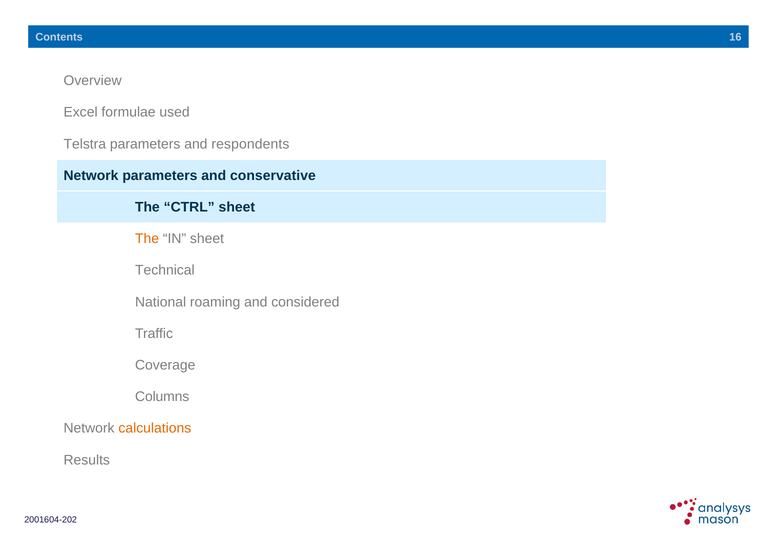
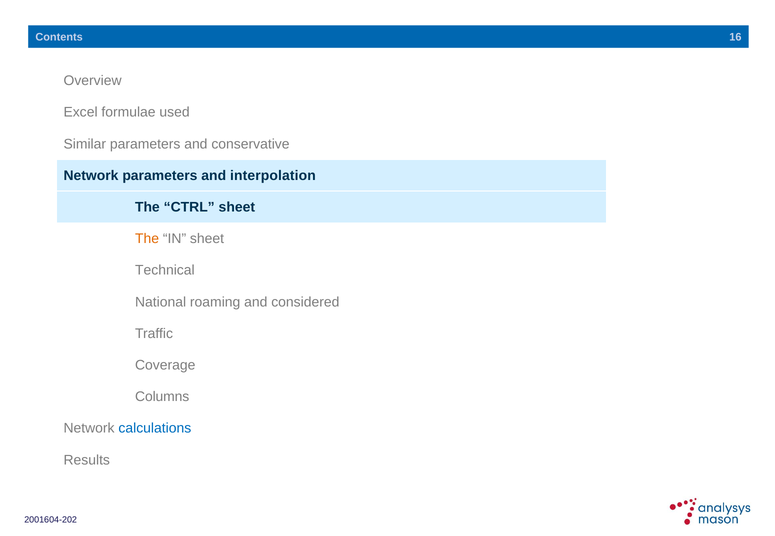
Telstra: Telstra -> Similar
respondents: respondents -> conservative
conservative: conservative -> interpolation
calculations colour: orange -> blue
